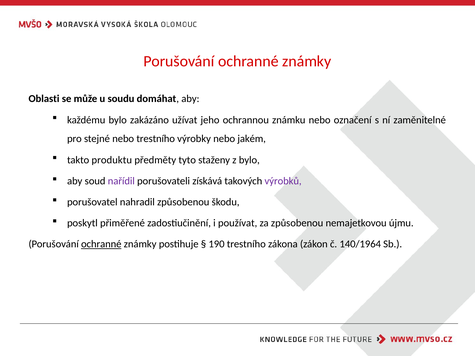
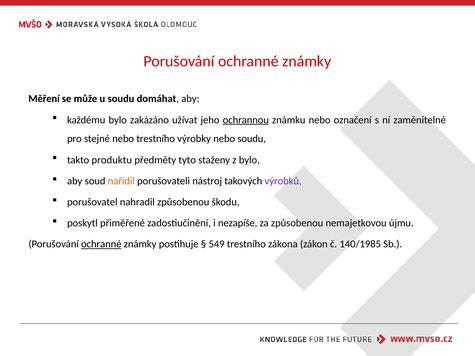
Oblasti: Oblasti -> Měření
ochrannou underline: none -> present
nebo jakém: jakém -> soudu
nařídil colour: purple -> orange
získává: získává -> nástroj
používat: používat -> nezapíše
190: 190 -> 549
140/1964: 140/1964 -> 140/1985
